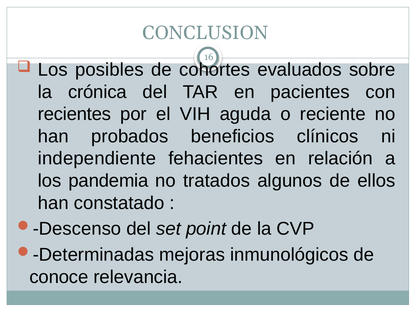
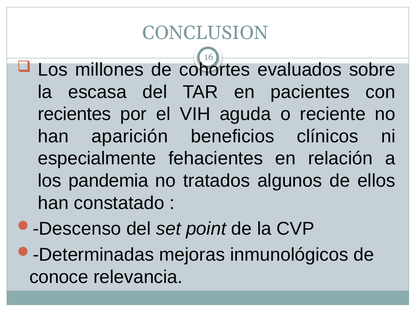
posibles: posibles -> millones
crónica: crónica -> escasa
probados: probados -> aparición
independiente: independiente -> especialmente
